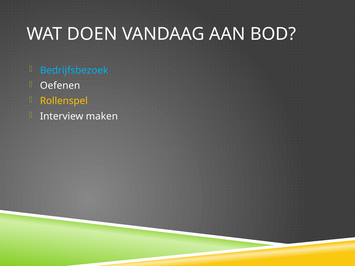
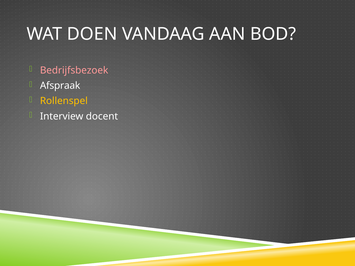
Bedrijfsbezoek colour: light blue -> pink
Oefenen: Oefenen -> Afspraak
maken: maken -> docent
